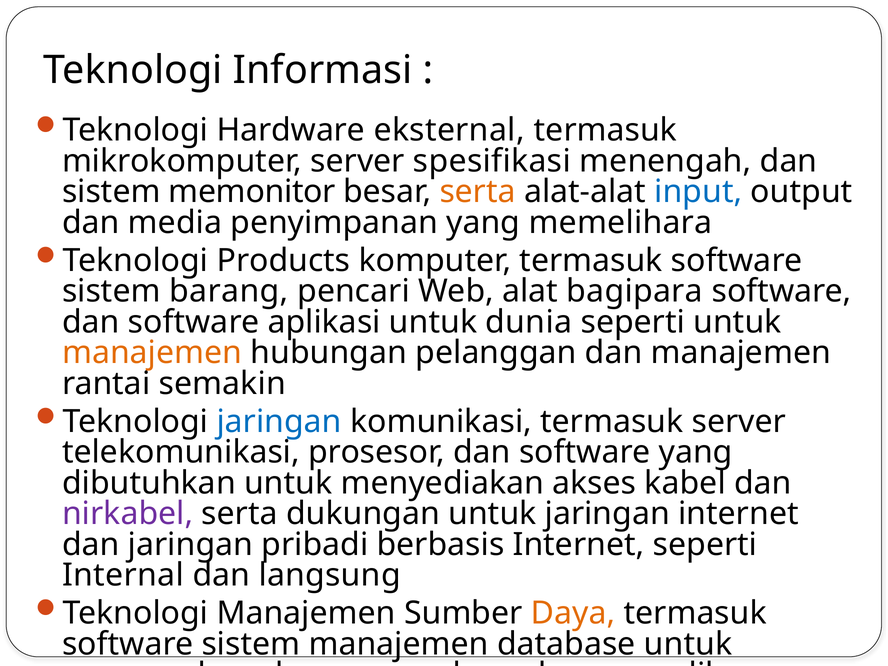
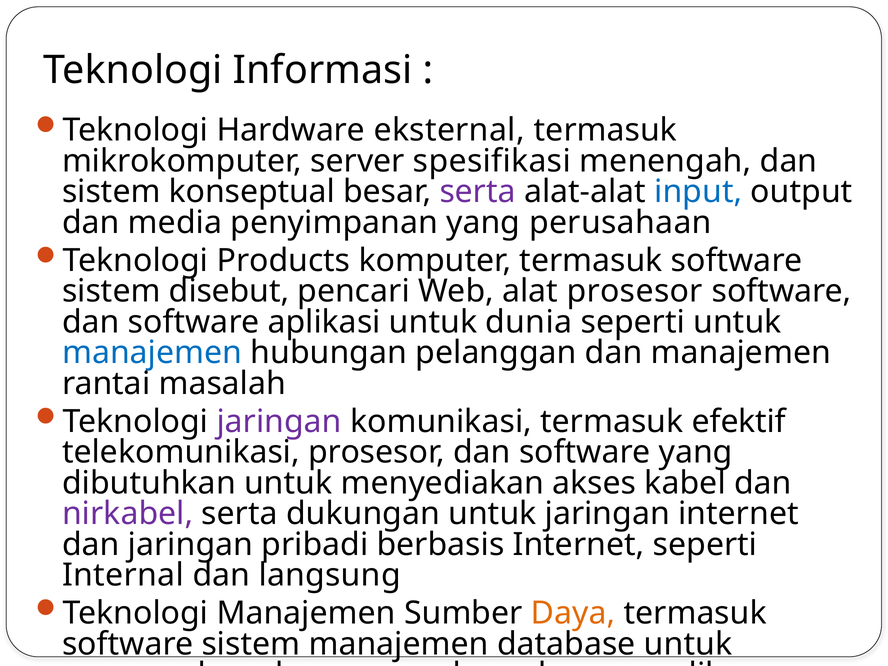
memonitor: memonitor -> konseptual
serta at (478, 192) colour: orange -> purple
yang memelihara: memelihara -> perusahaan
barang: barang -> disebut
alat bagipara: bagipara -> prosesor
manajemen at (152, 353) colour: orange -> blue
semakin: semakin -> masalah
jaringan at (279, 422) colour: blue -> purple
termasuk server: server -> efektif
